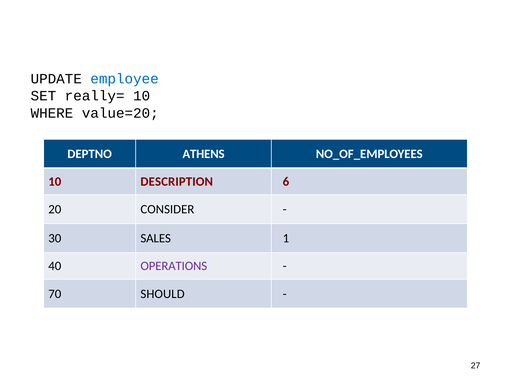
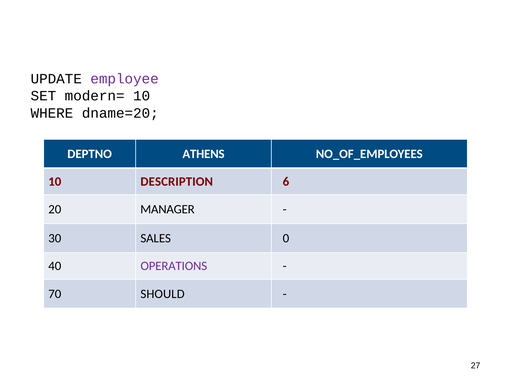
employee colour: blue -> purple
really=: really= -> modern=
value=20: value=20 -> dname=20
CONSIDER: CONSIDER -> MANAGER
1: 1 -> 0
